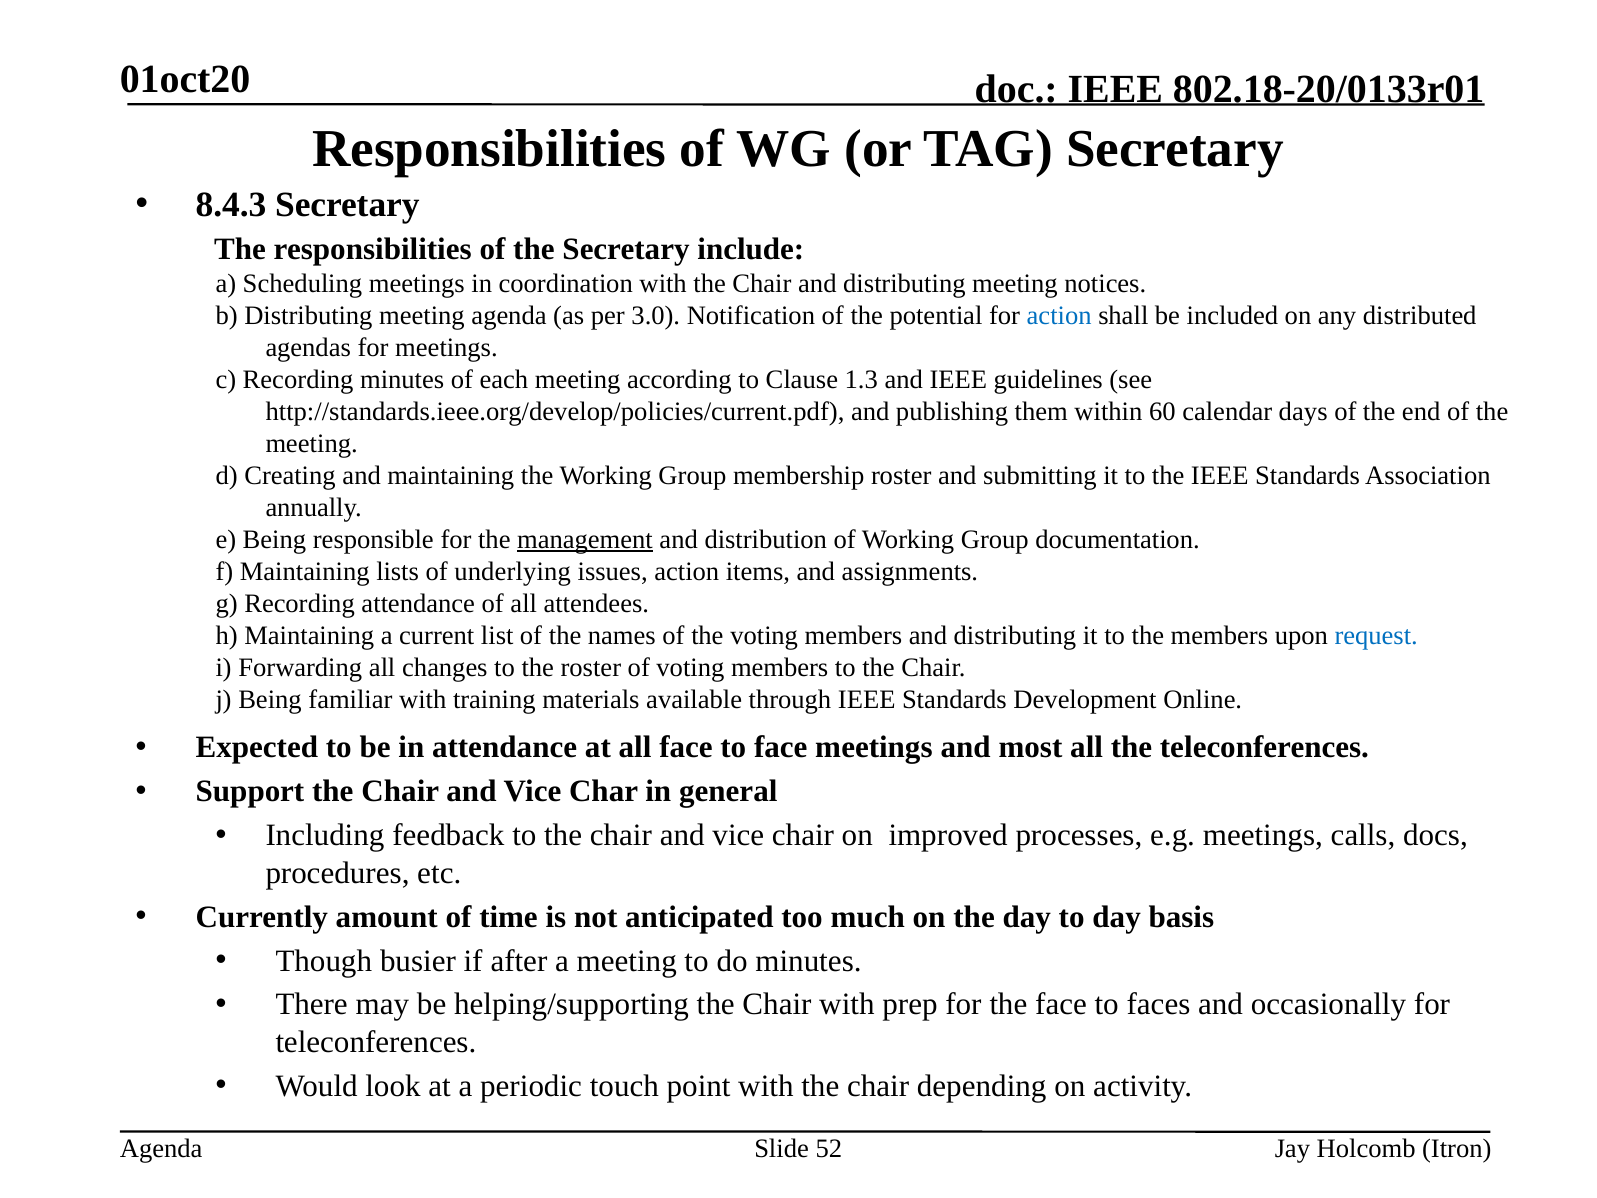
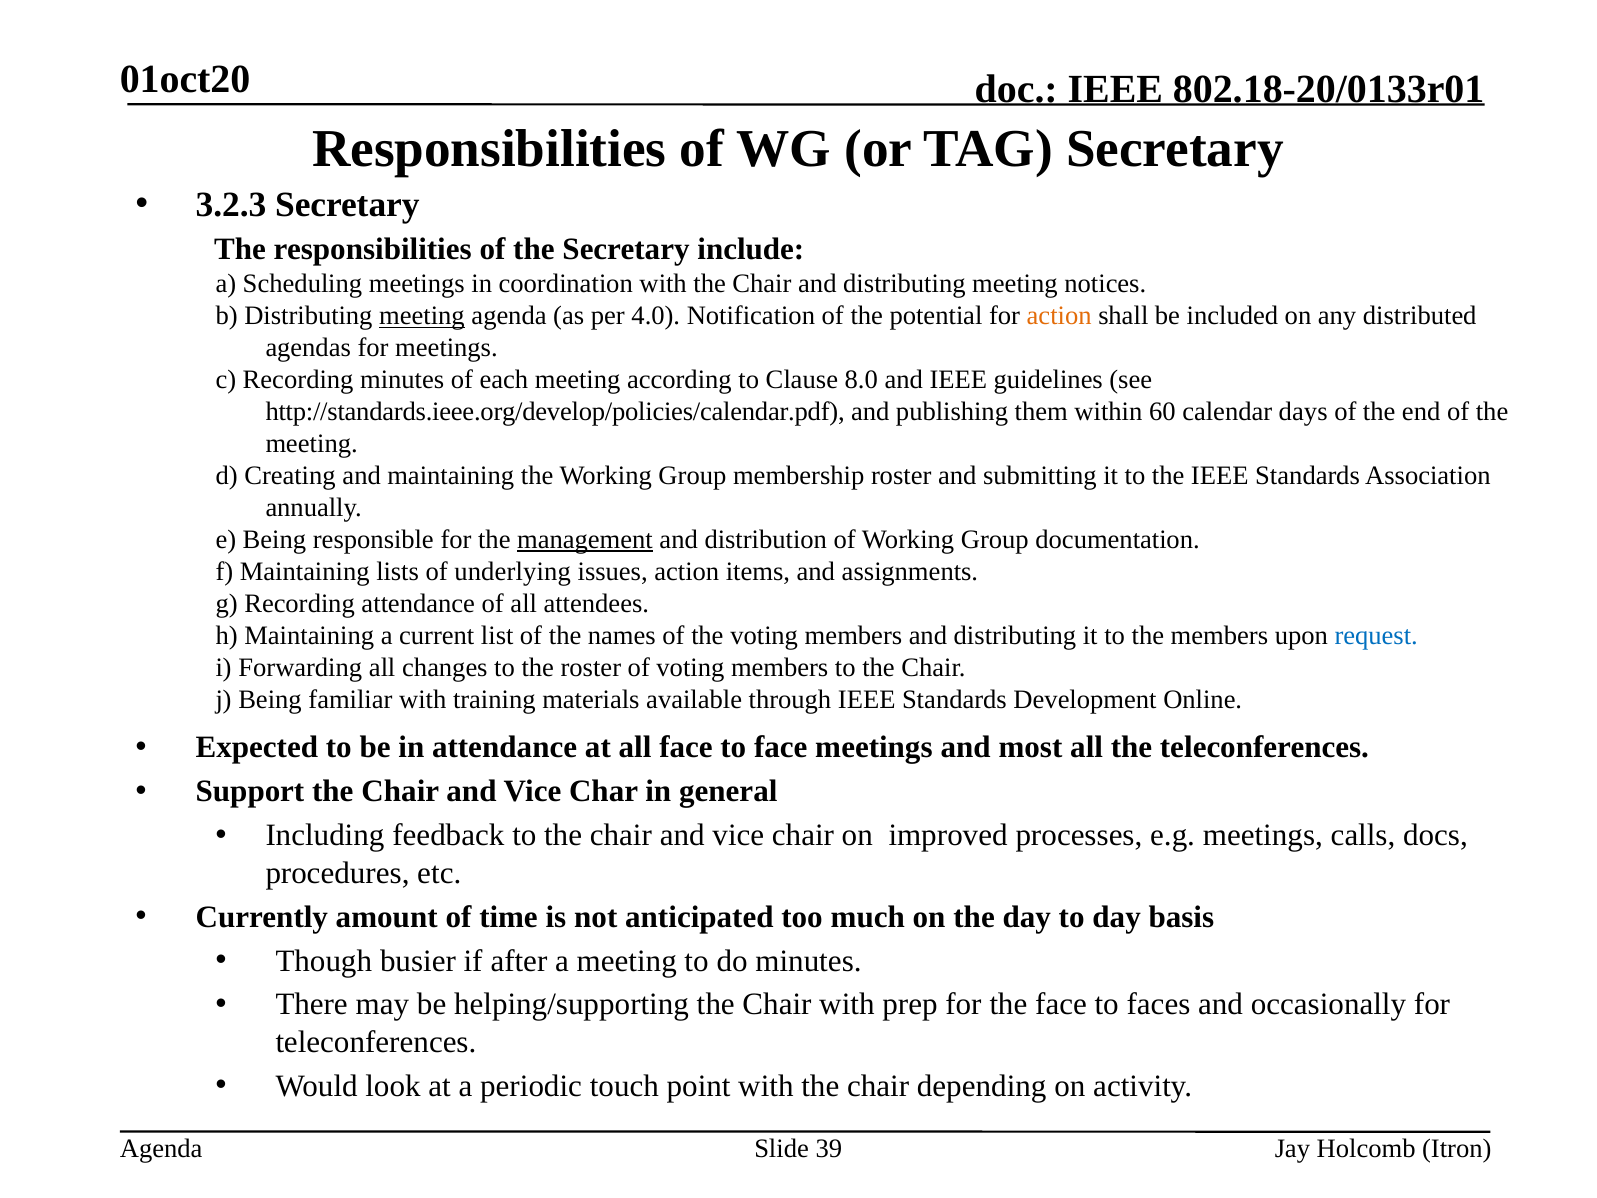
8.4.3: 8.4.3 -> 3.2.3
meeting at (422, 316) underline: none -> present
3.0: 3.0 -> 4.0
action at (1059, 316) colour: blue -> orange
1.3: 1.3 -> 8.0
http://standards.ieee.org/develop/policies/current.pdf: http://standards.ieee.org/develop/policies/current.pdf -> http://standards.ieee.org/develop/policies/calendar.pdf
52: 52 -> 39
